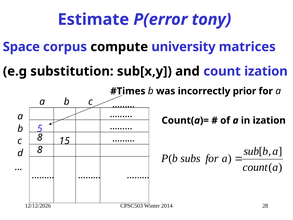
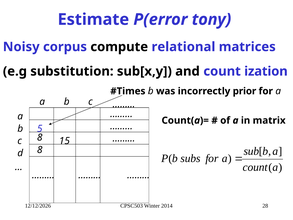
Space: Space -> Noisy
university: university -> relational
in ization: ization -> matrix
